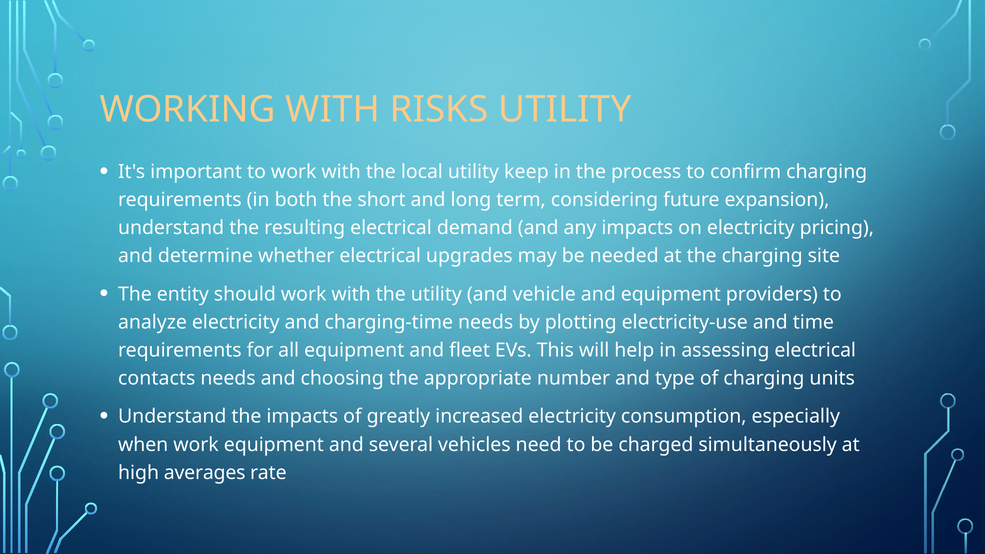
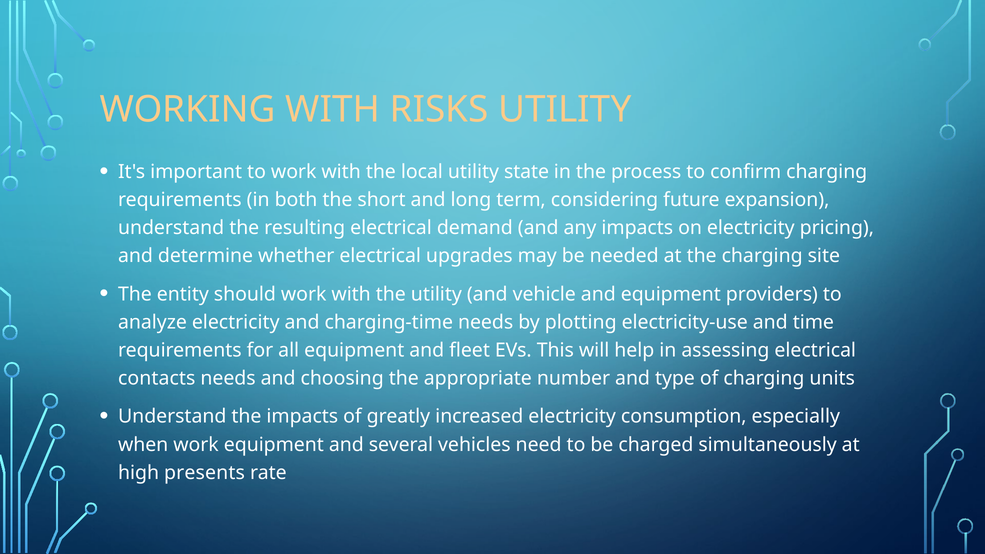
keep: keep -> state
averages: averages -> presents
